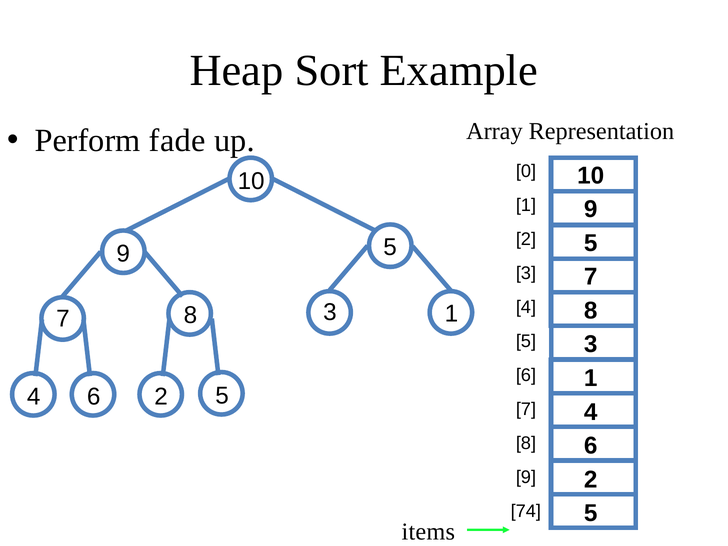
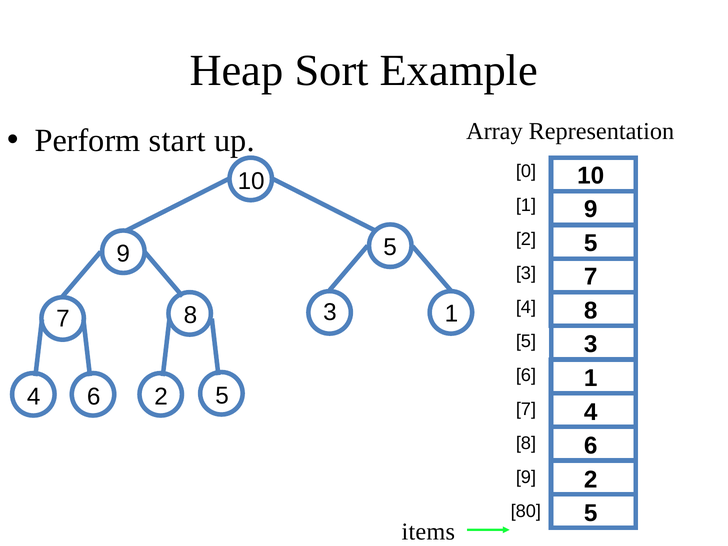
fade: fade -> start
74: 74 -> 80
